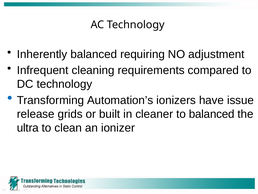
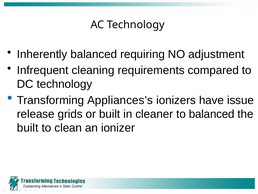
Automation’s: Automation’s -> Appliances’s
ultra at (28, 128): ultra -> built
